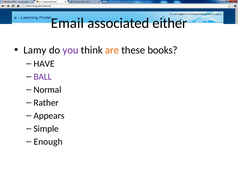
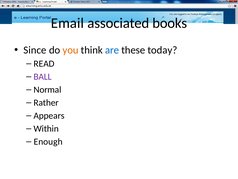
either: either -> books
Lamy: Lamy -> Since
you colour: purple -> orange
are colour: orange -> blue
books: books -> today
HAVE: HAVE -> READ
Simple: Simple -> Within
